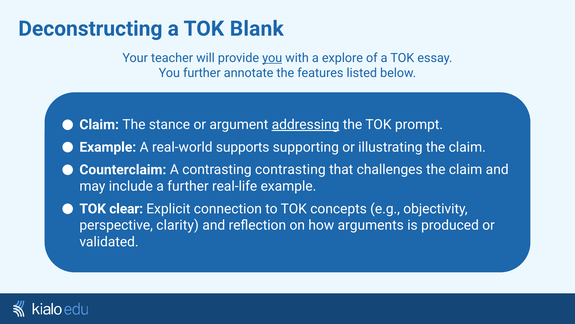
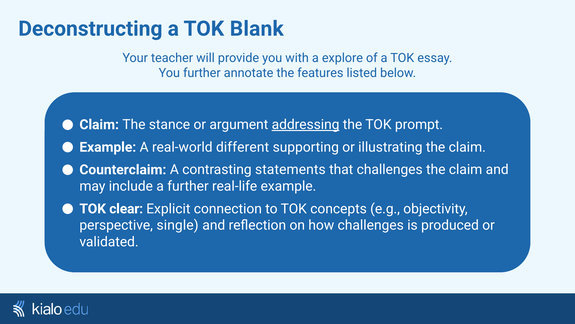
you at (272, 58) underline: present -> none
supports: supports -> different
contrasting contrasting: contrasting -> statements
clarity: clarity -> single
how arguments: arguments -> challenges
